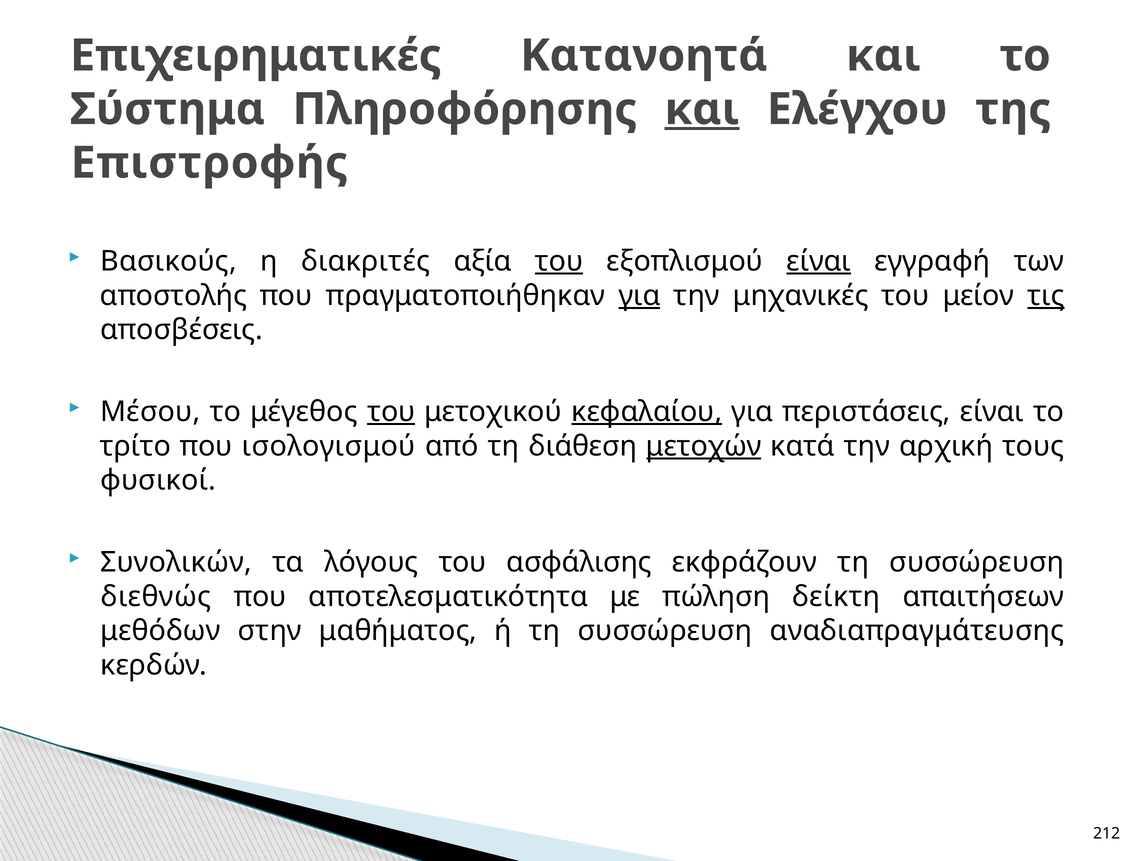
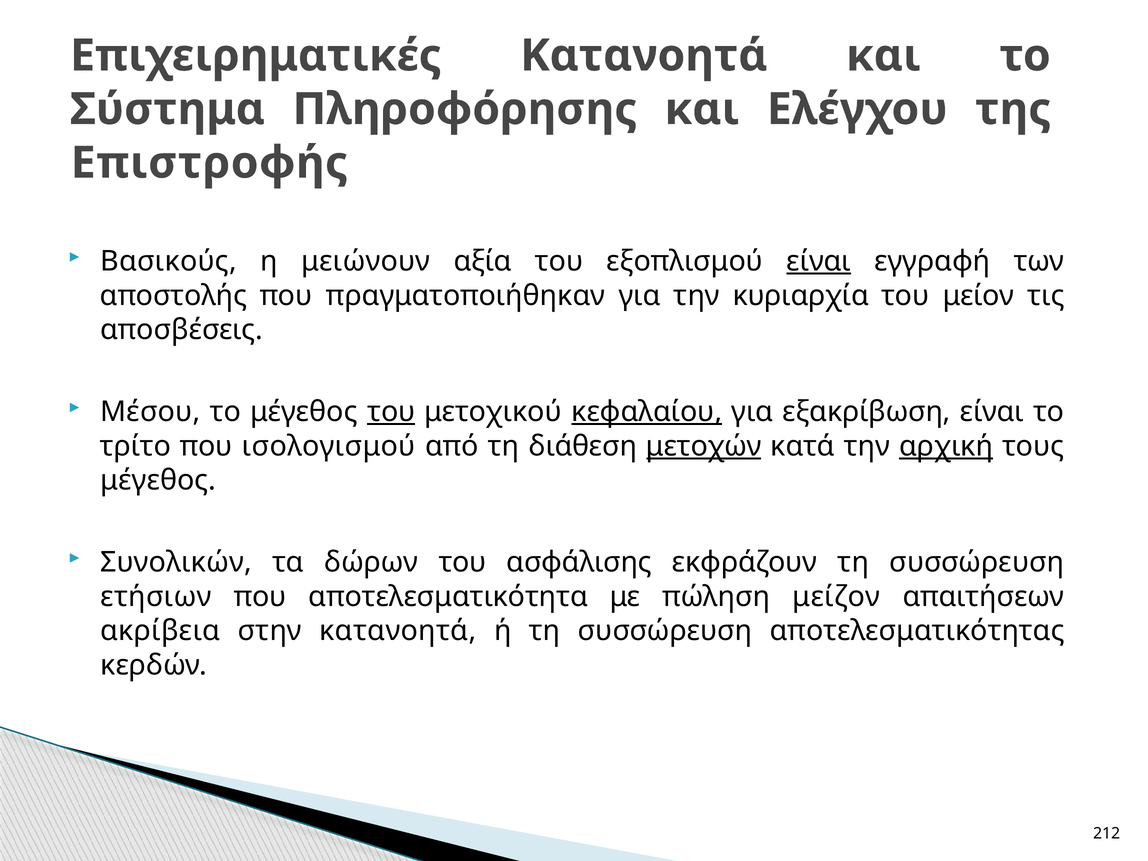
και at (702, 109) underline: present -> none
διακριτές: διακριτές -> μειώνουν
του at (559, 261) underline: present -> none
για at (640, 296) underline: present -> none
μηχανικές: μηχανικές -> κυριαρχία
τις underline: present -> none
περιστάσεις: περιστάσεις -> εξακρίβωση
αρχική underline: none -> present
φυσικοί at (158, 481): φυσικοί -> μέγεθος
λόγους: λόγους -> δώρων
διεθνώς: διεθνώς -> ετήσιων
δείκτη: δείκτη -> μείζον
μεθόδων: μεθόδων -> ακρίβεια
στην μαθήματος: μαθήματος -> κατανοητά
αναδιαπραγμάτευσης: αναδιαπραγμάτευσης -> αποτελεσματικότητας
